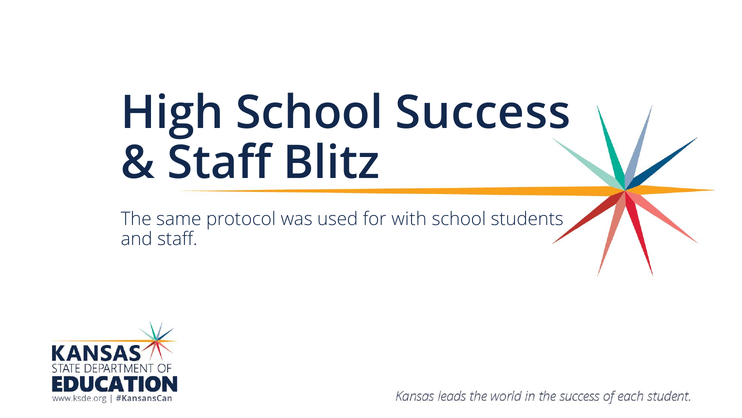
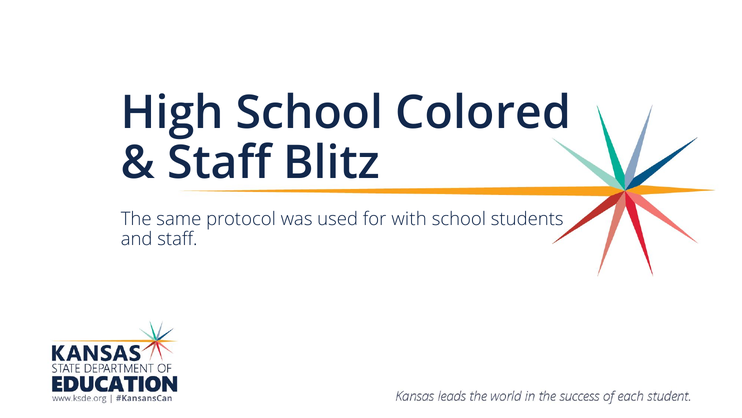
Success: Success -> Colored
